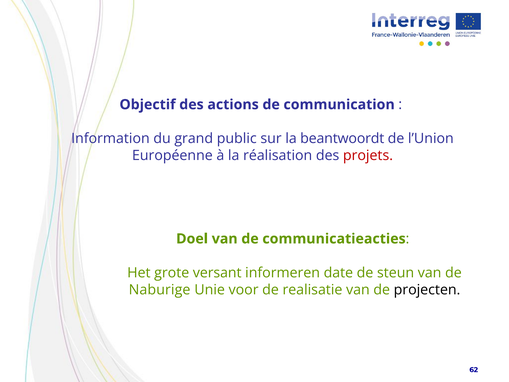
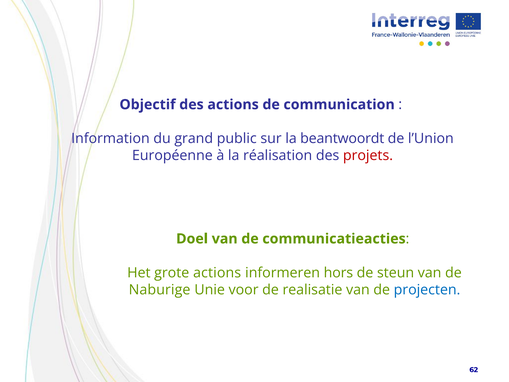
grote versant: versant -> actions
date: date -> hors
projecten colour: black -> blue
